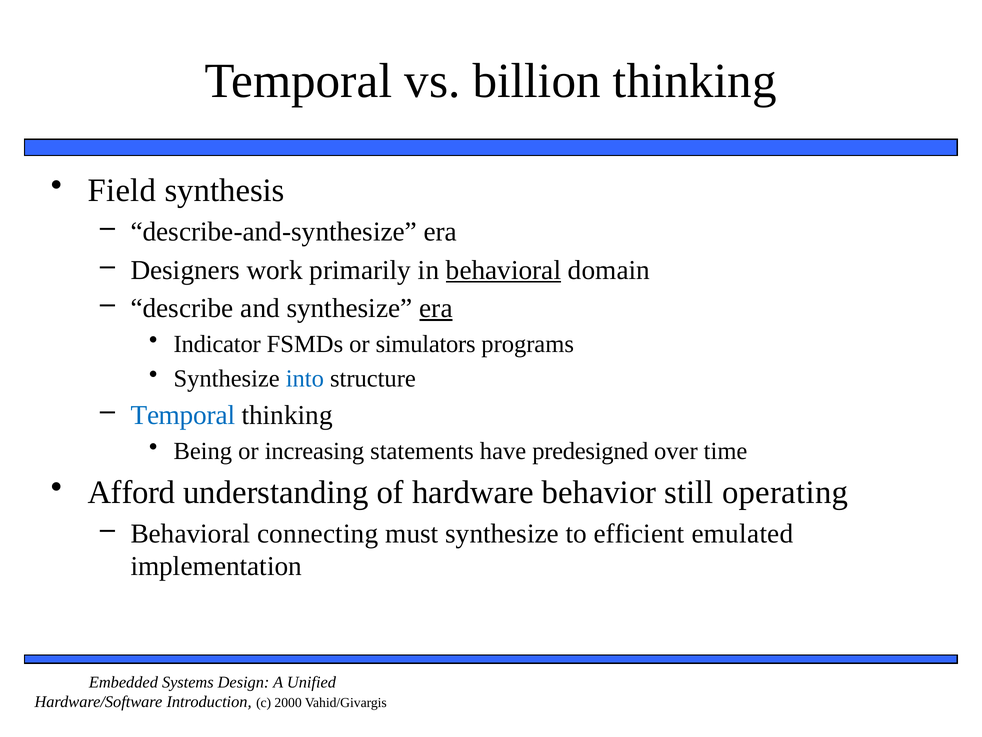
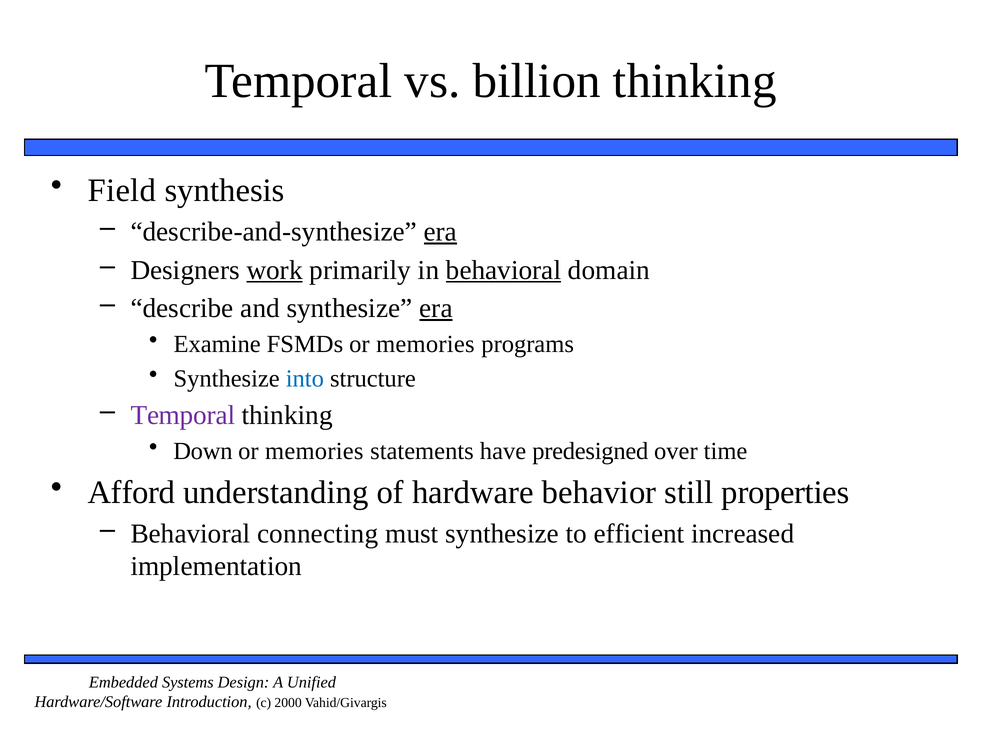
era at (440, 232) underline: none -> present
work underline: none -> present
Indicator: Indicator -> Examine
FSMDs or simulators: simulators -> memories
Temporal at (183, 415) colour: blue -> purple
Being: Being -> Down
increasing at (315, 451): increasing -> memories
operating: operating -> properties
emulated: emulated -> increased
